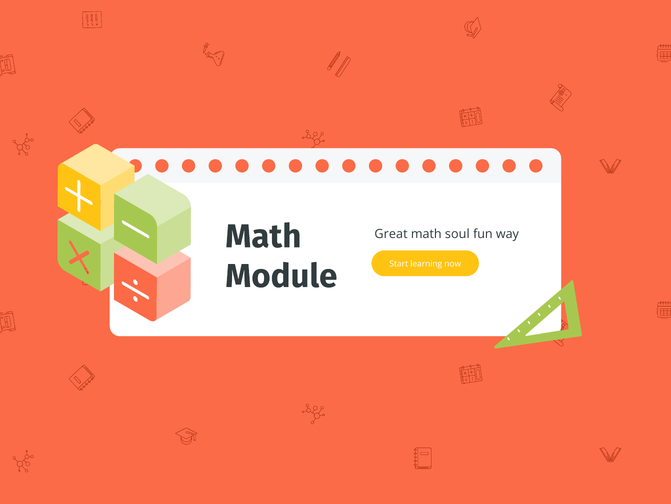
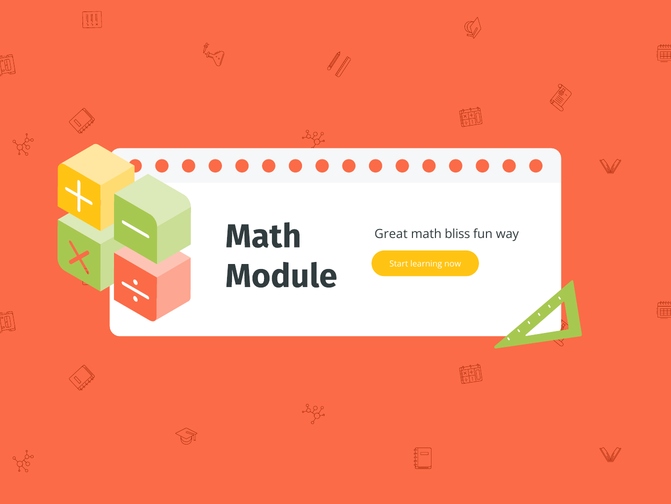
soul: soul -> bliss
